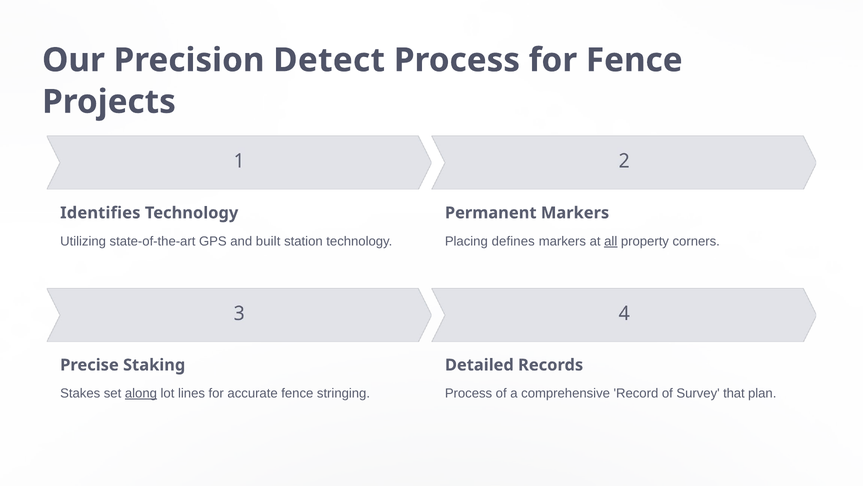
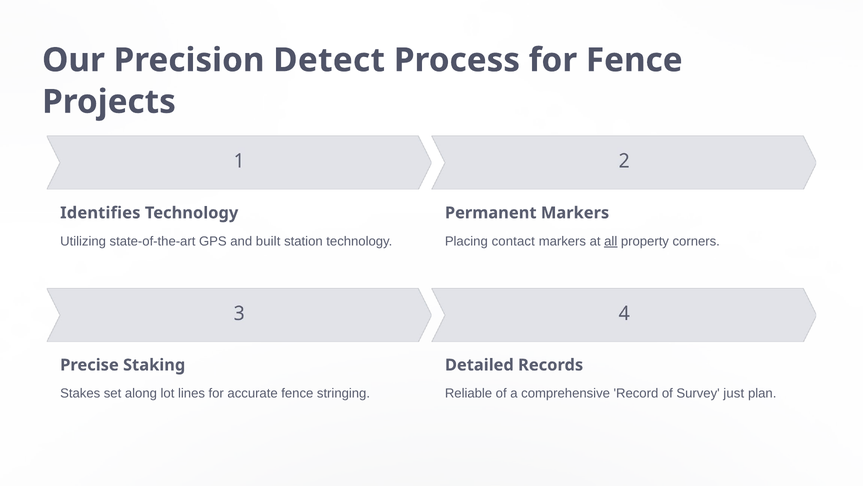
defines: defines -> contact
along underline: present -> none
Process at (469, 393): Process -> Reliable
that: that -> just
